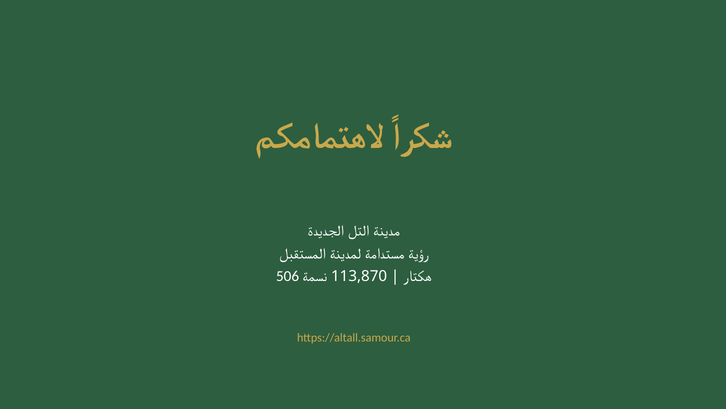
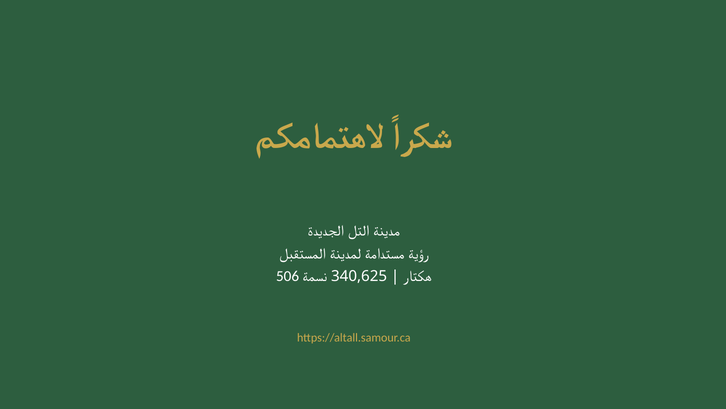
113,870: 113,870 -> 340,625
